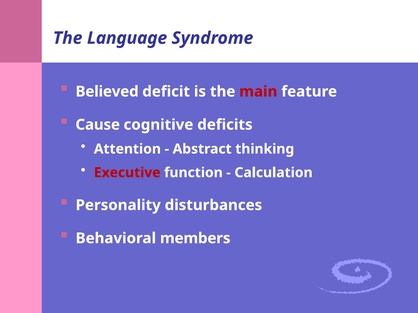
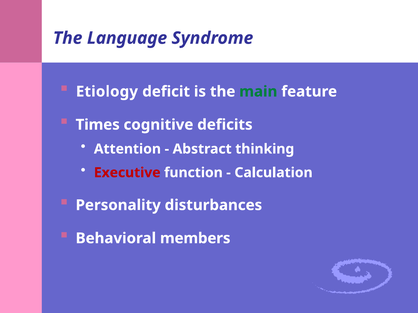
Believed: Believed -> Etiology
main colour: red -> green
Cause: Cause -> Times
